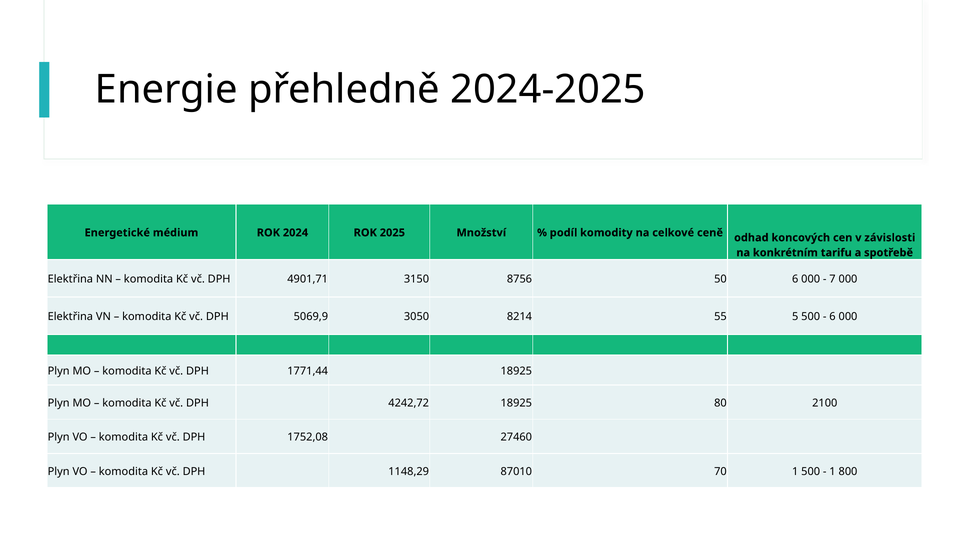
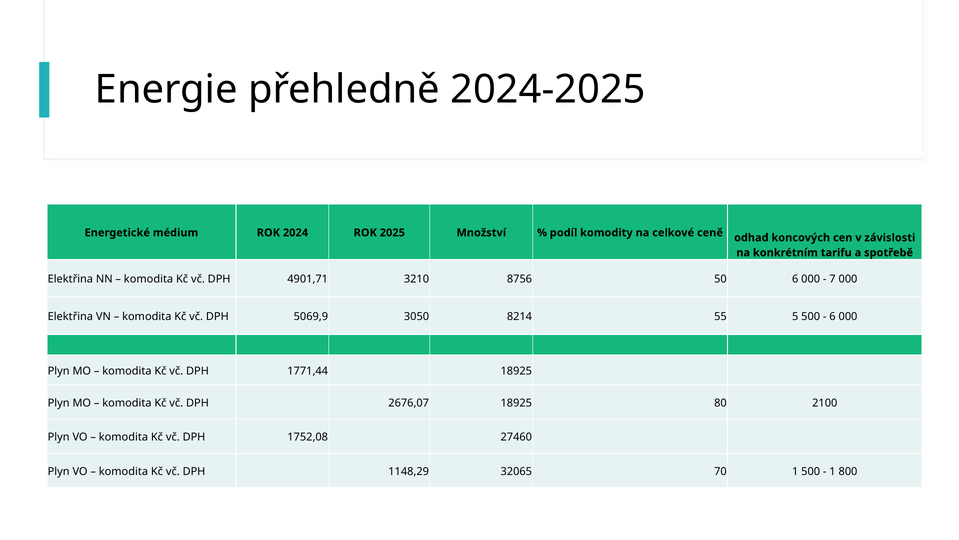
3150: 3150 -> 3210
4242,72: 4242,72 -> 2676,07
87010: 87010 -> 32065
